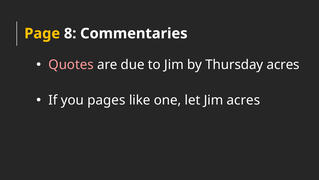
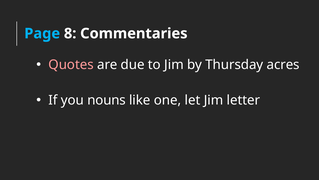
Page colour: yellow -> light blue
pages: pages -> nouns
Jim acres: acres -> letter
